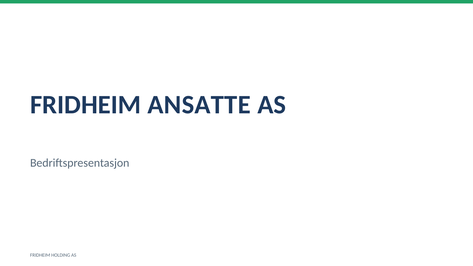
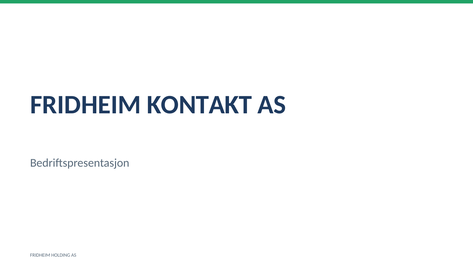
ANSATTE: ANSATTE -> KONTAKT
